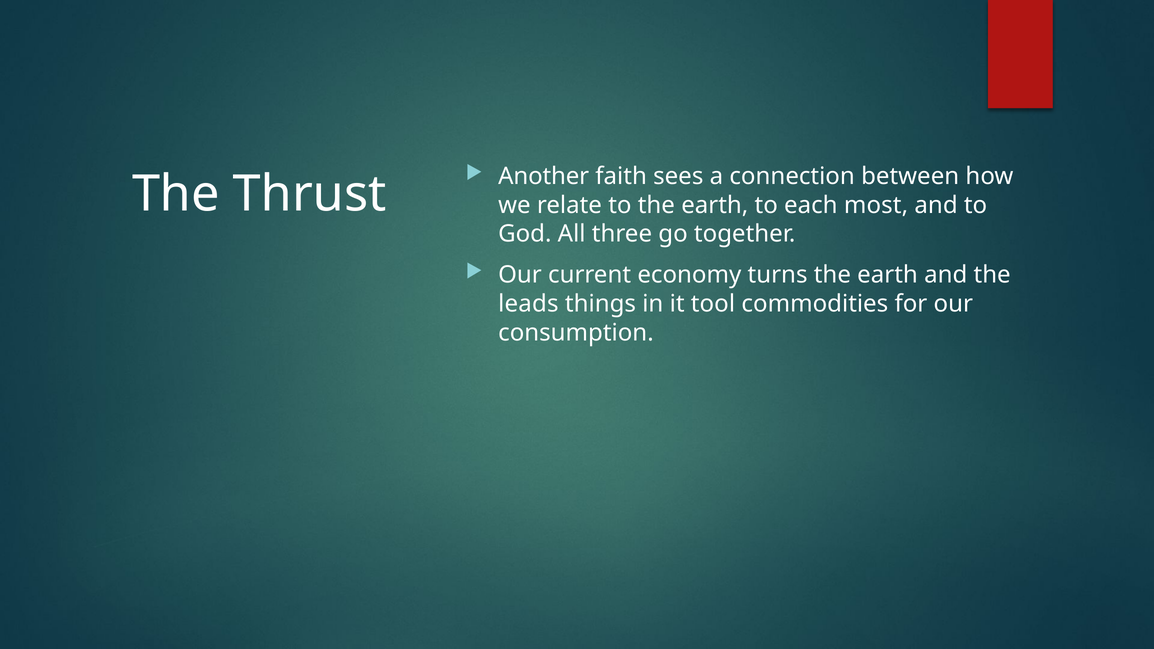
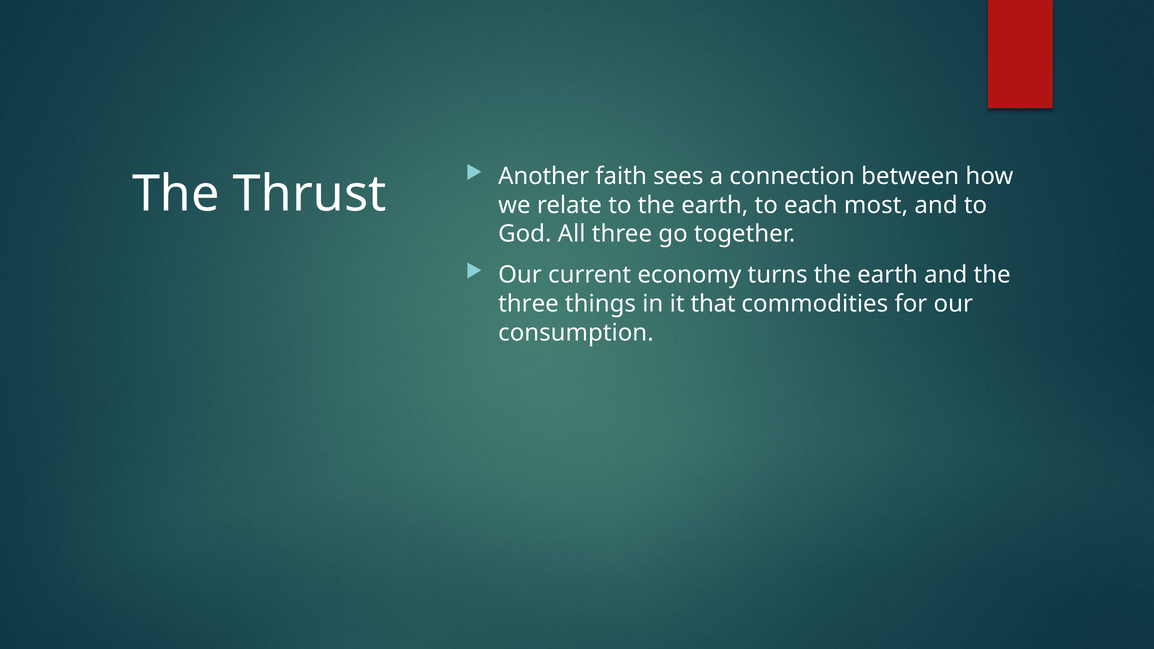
leads at (528, 304): leads -> three
tool: tool -> that
